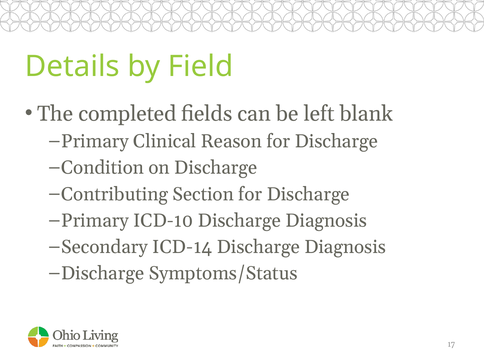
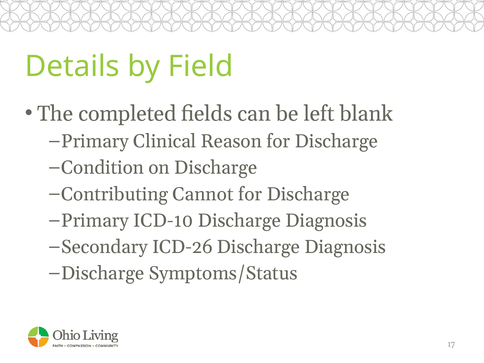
Section: Section -> Cannot
ICD-14: ICD-14 -> ICD-26
